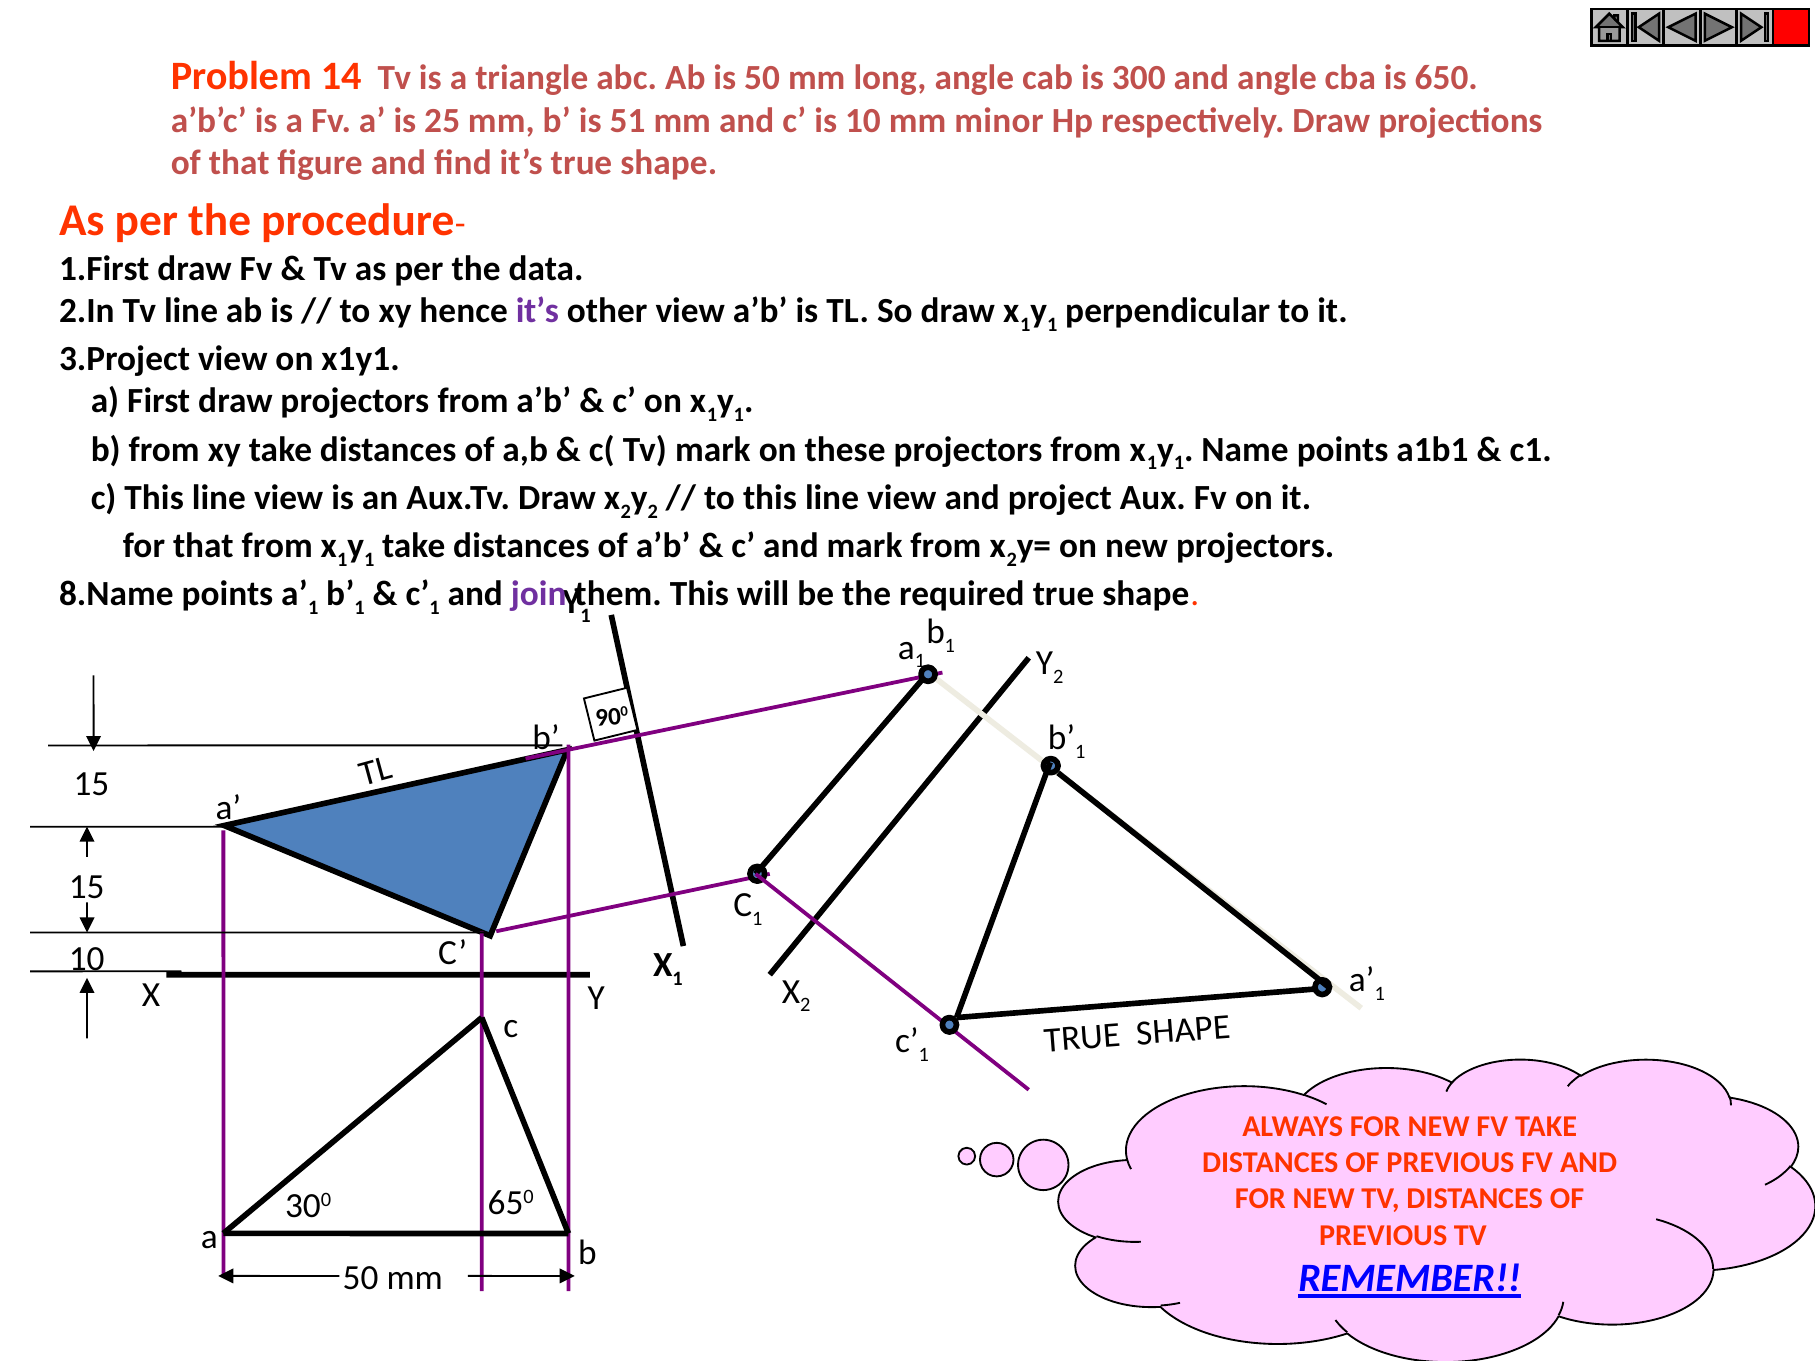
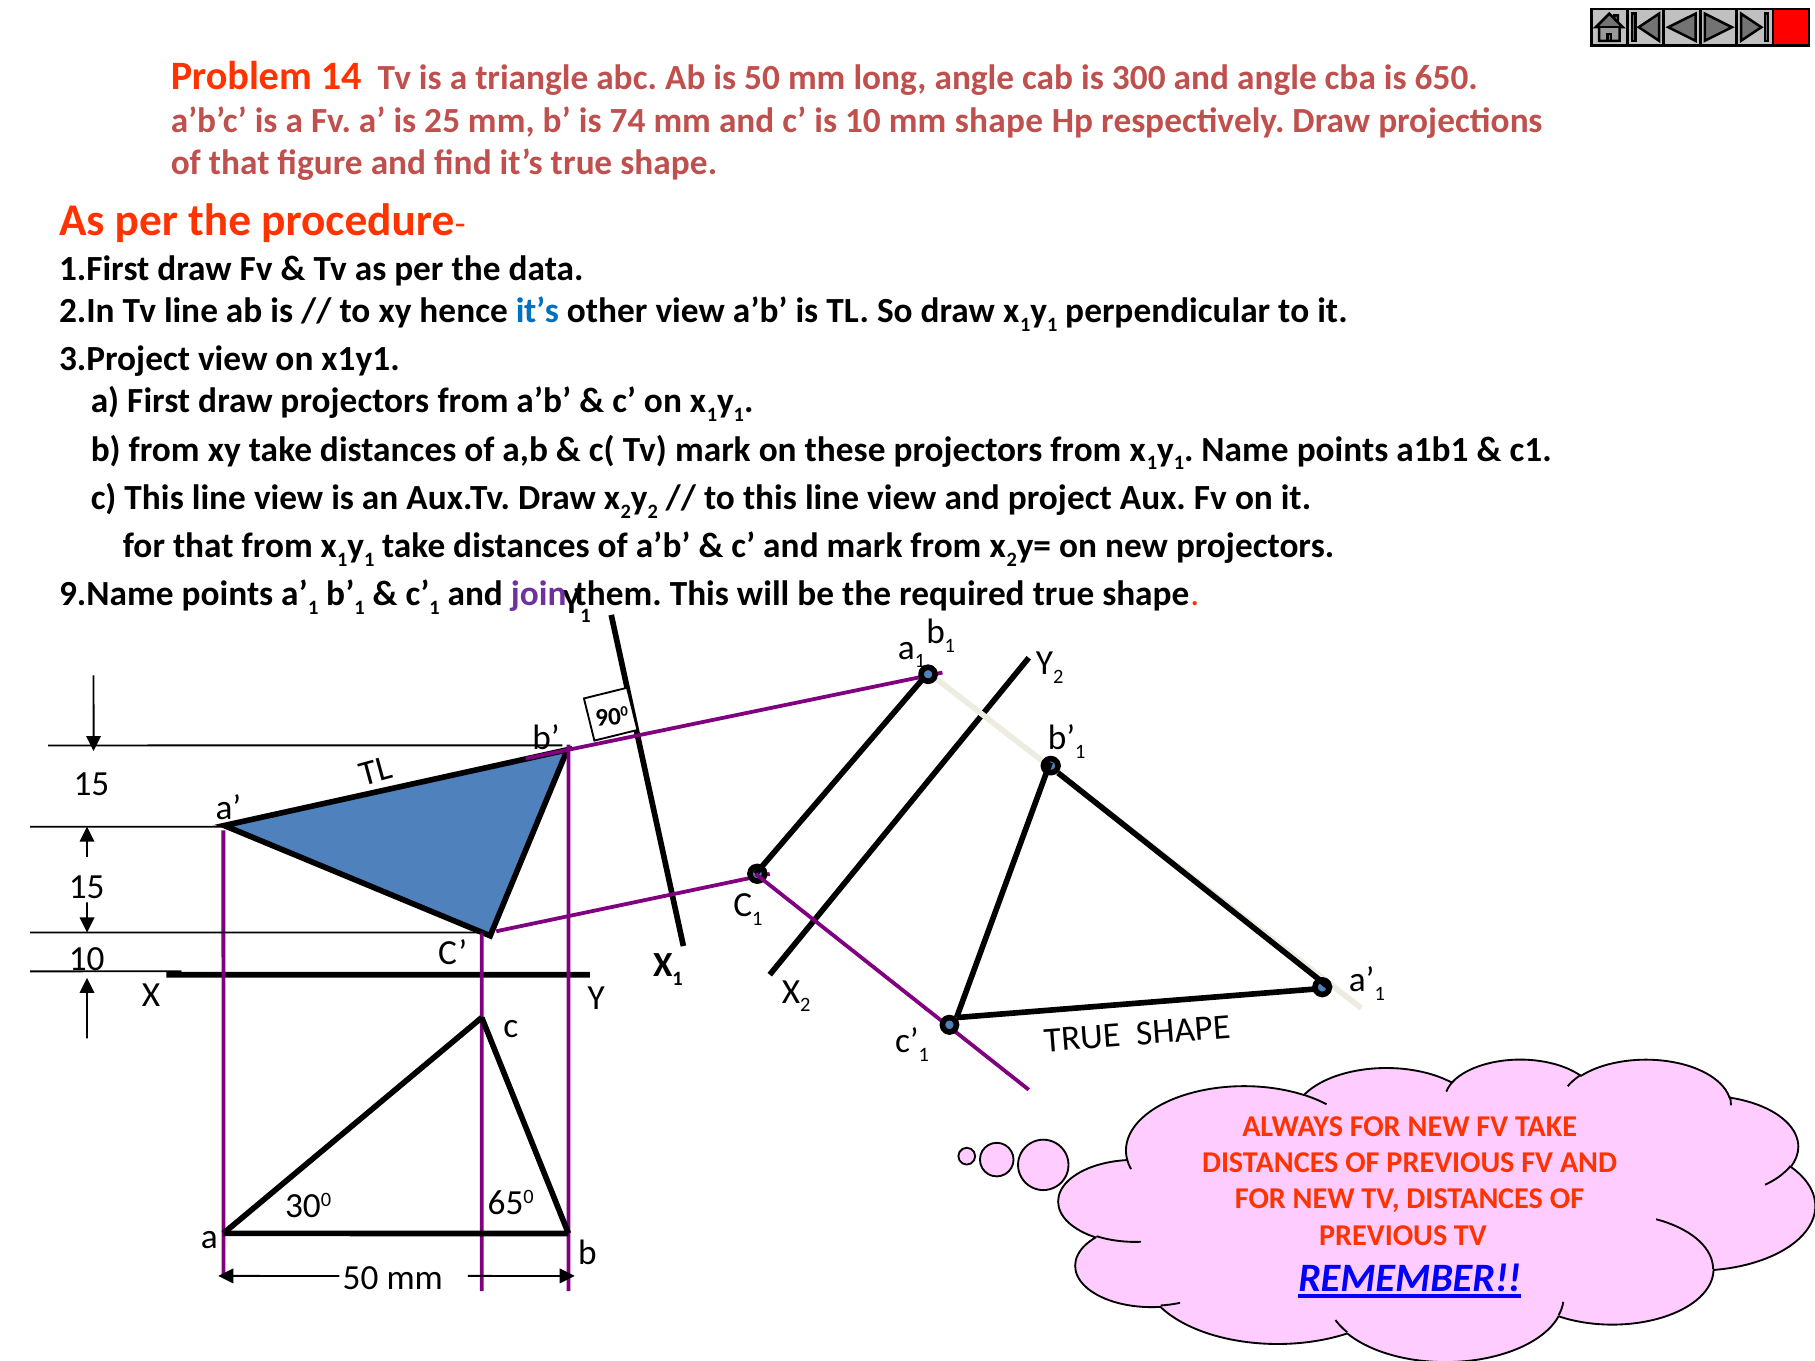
51: 51 -> 74
mm minor: minor -> shape
it’s at (537, 311) colour: purple -> blue
8.Name: 8.Name -> 9.Name
